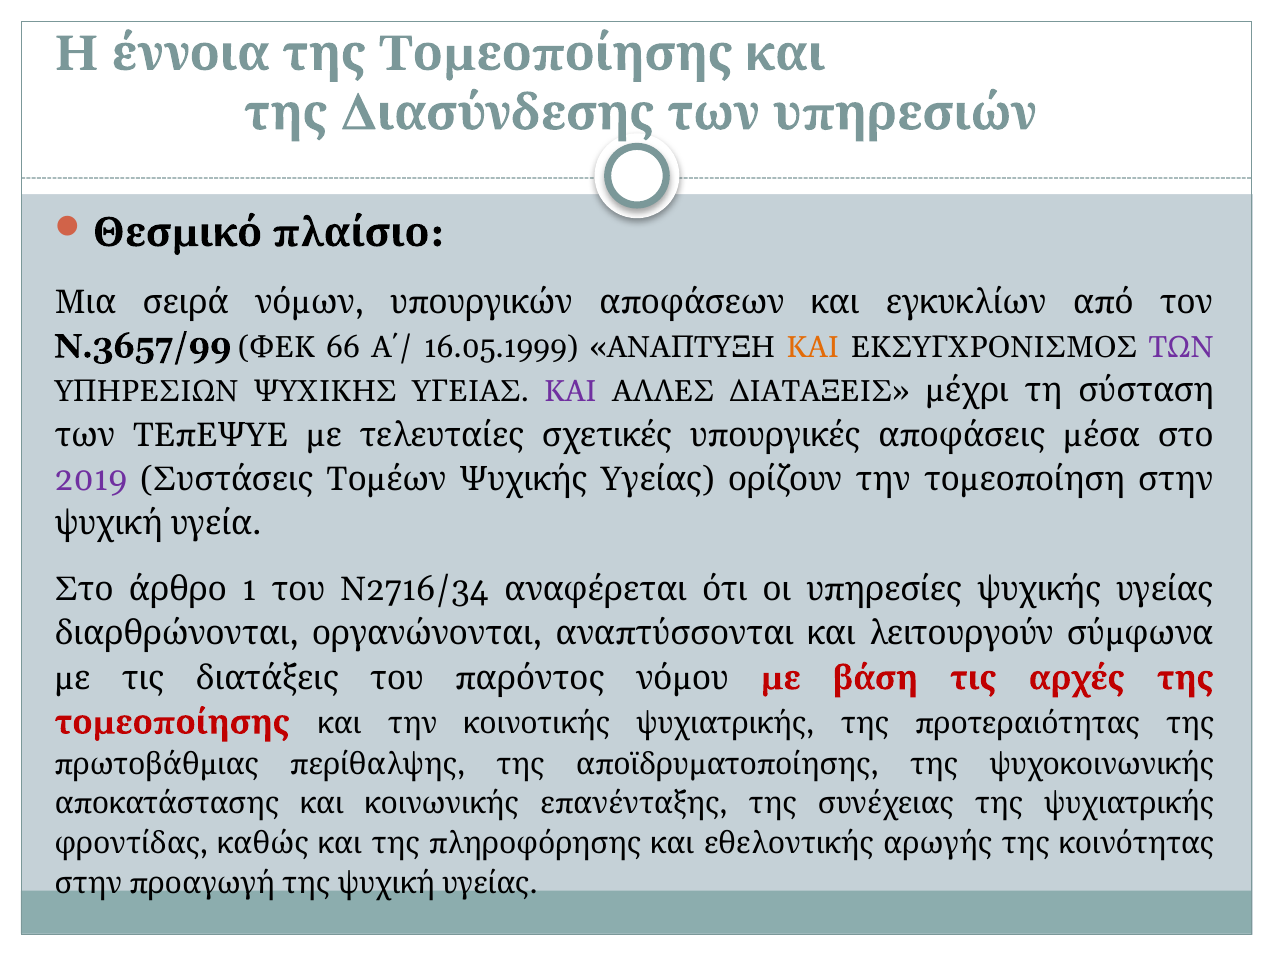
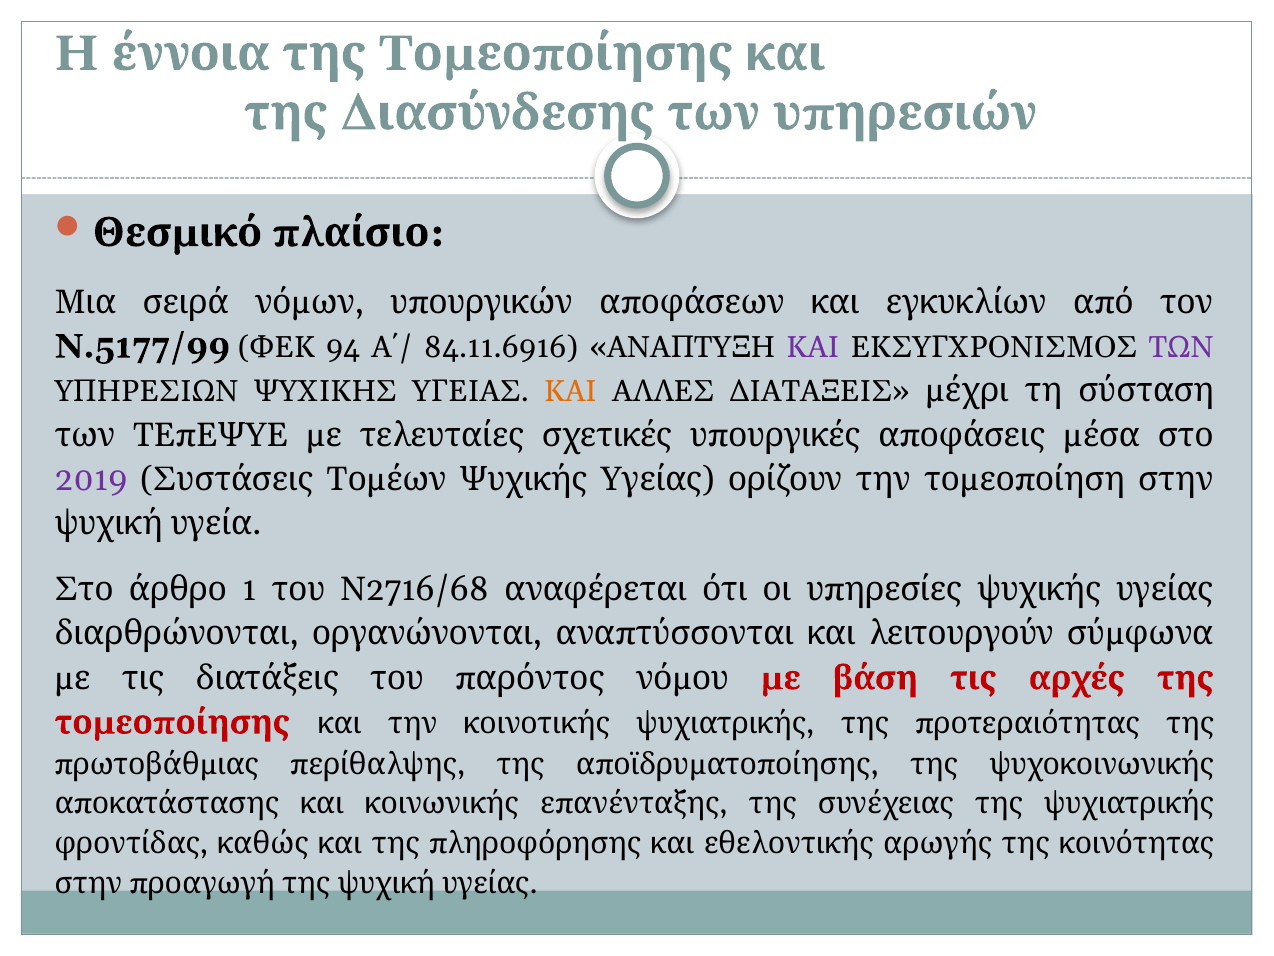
Ν.3657/99: Ν.3657/99 -> Ν.5177/99
66: 66 -> 94
16.05.1999: 16.05.1999 -> 84.11.6916
ΚΑΙ at (813, 347) colour: orange -> purple
ΚΑΙ at (571, 392) colour: purple -> orange
Ν2716/34: Ν2716/34 -> Ν2716/68
